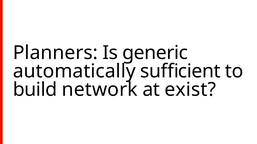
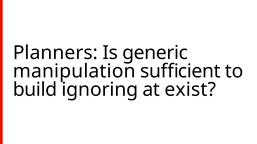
automatically: automatically -> manipulation
network: network -> ignoring
